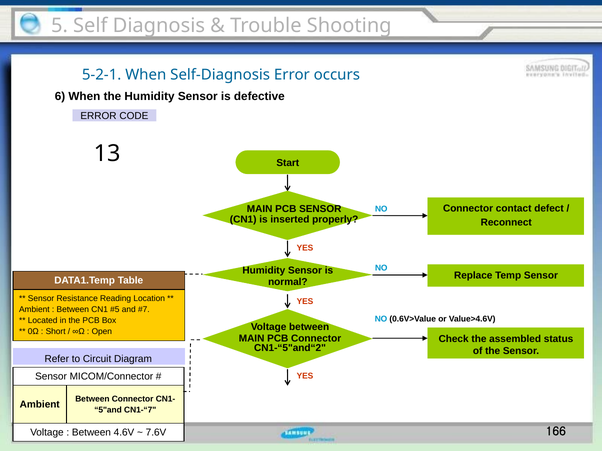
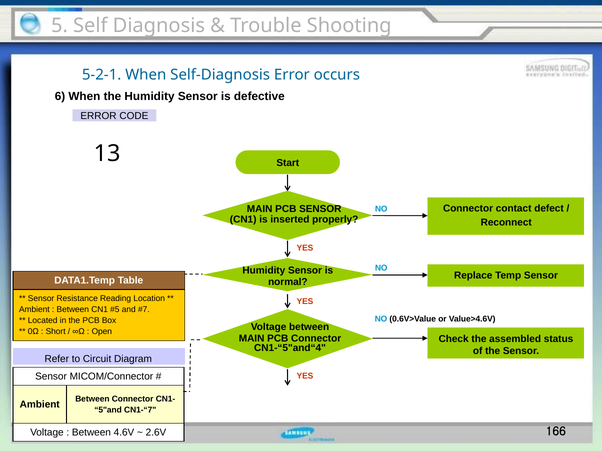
CN1-“5"and“2: CN1-“5"and“2 -> CN1-“5"and“4
7.6V: 7.6V -> 2.6V
